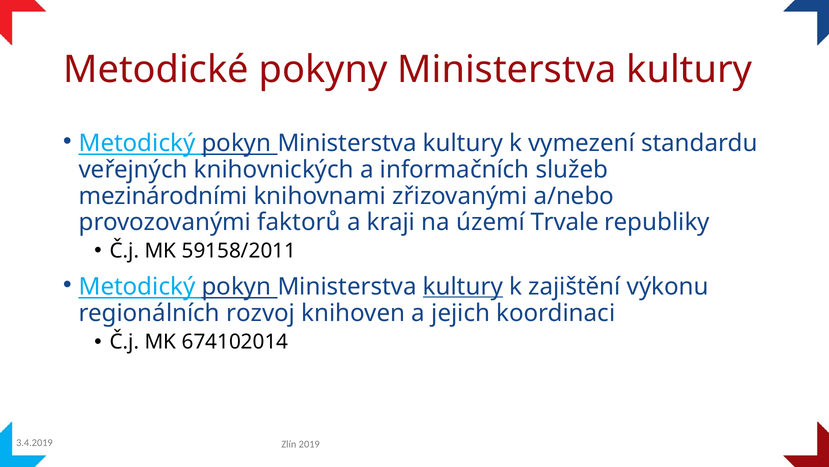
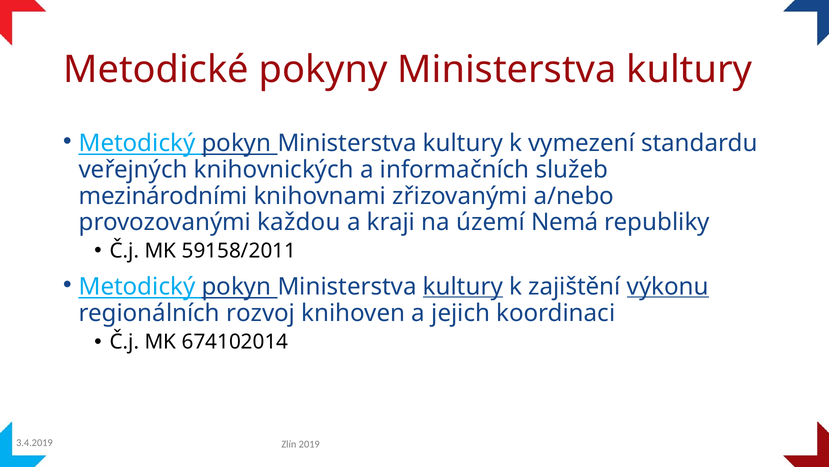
faktorů: faktorů -> každou
Trvale: Trvale -> Nemá
výkonu underline: none -> present
